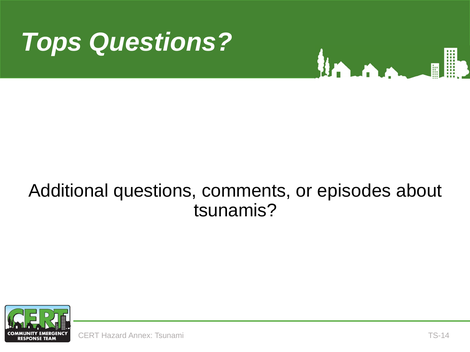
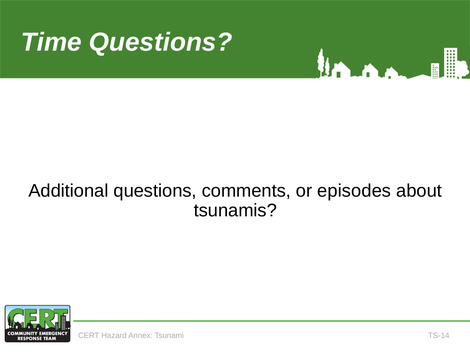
Tops: Tops -> Time
